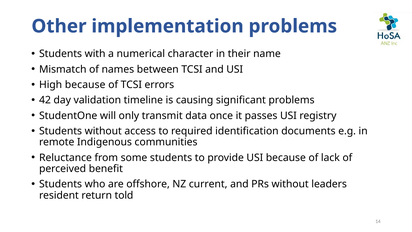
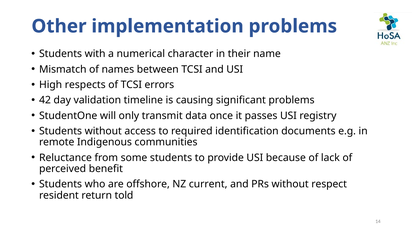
High because: because -> respects
leaders: leaders -> respect
